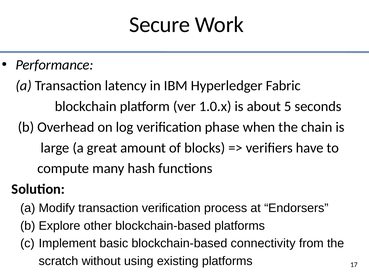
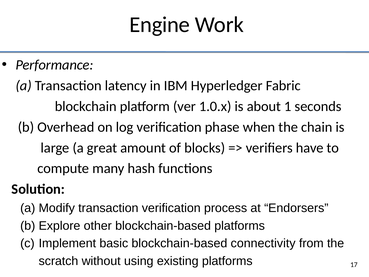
Secure: Secure -> Engine
5: 5 -> 1
